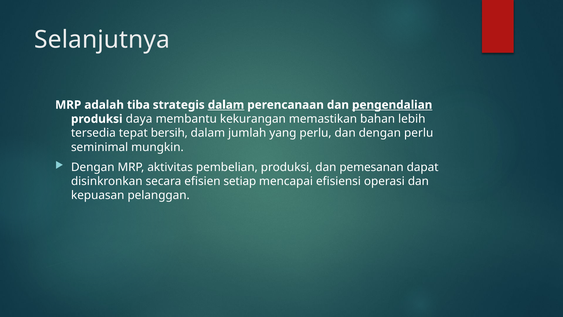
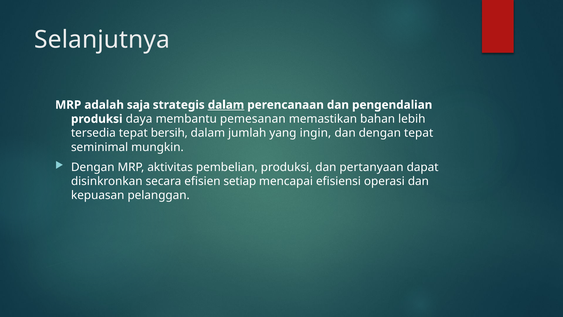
tiba: tiba -> saja
pengendalian underline: present -> none
kekurangan: kekurangan -> pemesanan
yang perlu: perlu -> ingin
dengan perlu: perlu -> tepat
pemesanan: pemesanan -> pertanyaan
